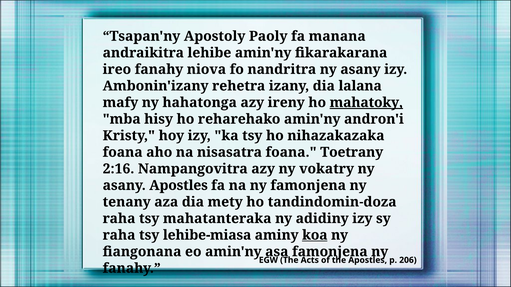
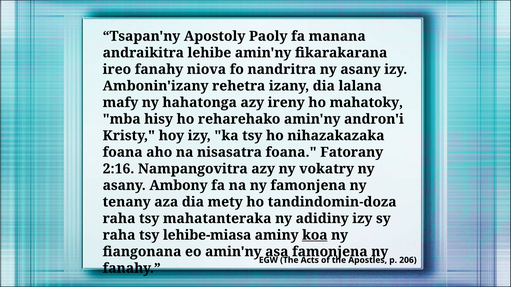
mahatoky underline: present -> none
Toetrany: Toetrany -> Fatorany
asany Apostles: Apostles -> Ambony
